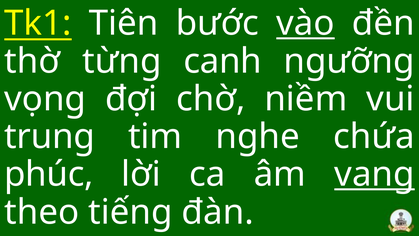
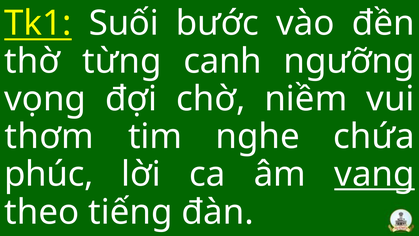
Tiên: Tiên -> Suối
vào underline: present -> none
trung: trung -> thơm
